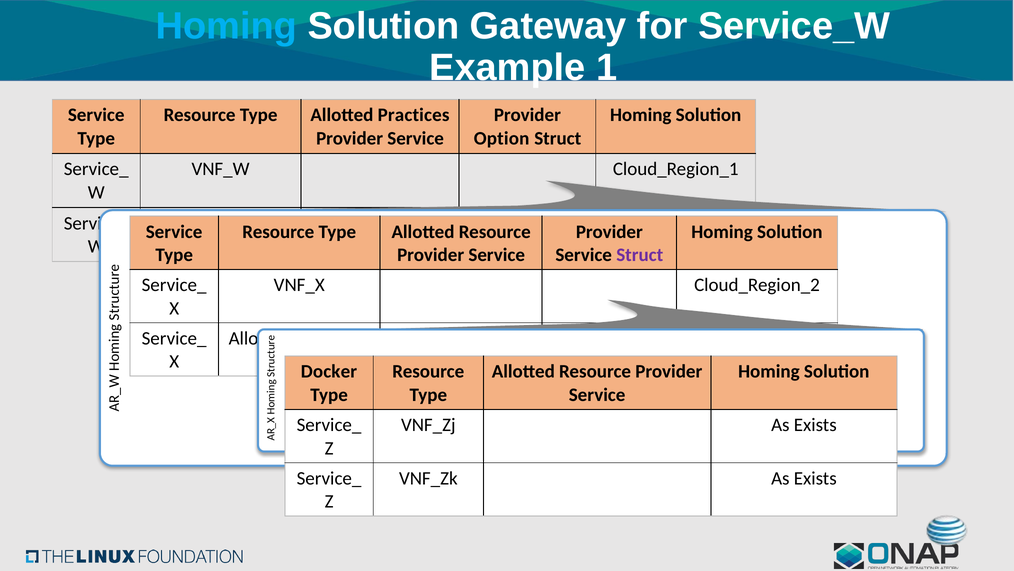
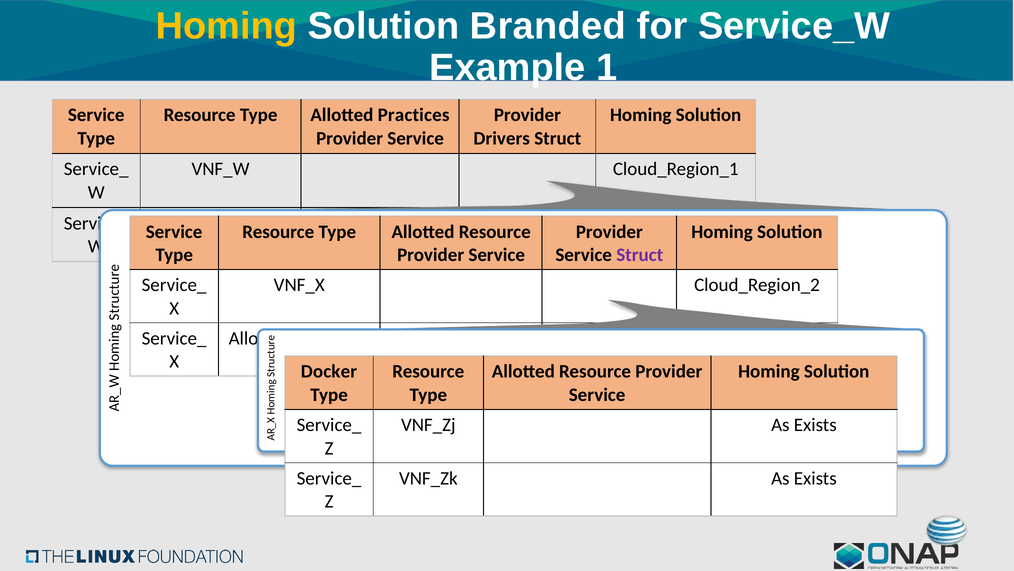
Homing at (226, 26) colour: light blue -> yellow
Gateway: Gateway -> Branded
Option: Option -> Drivers
